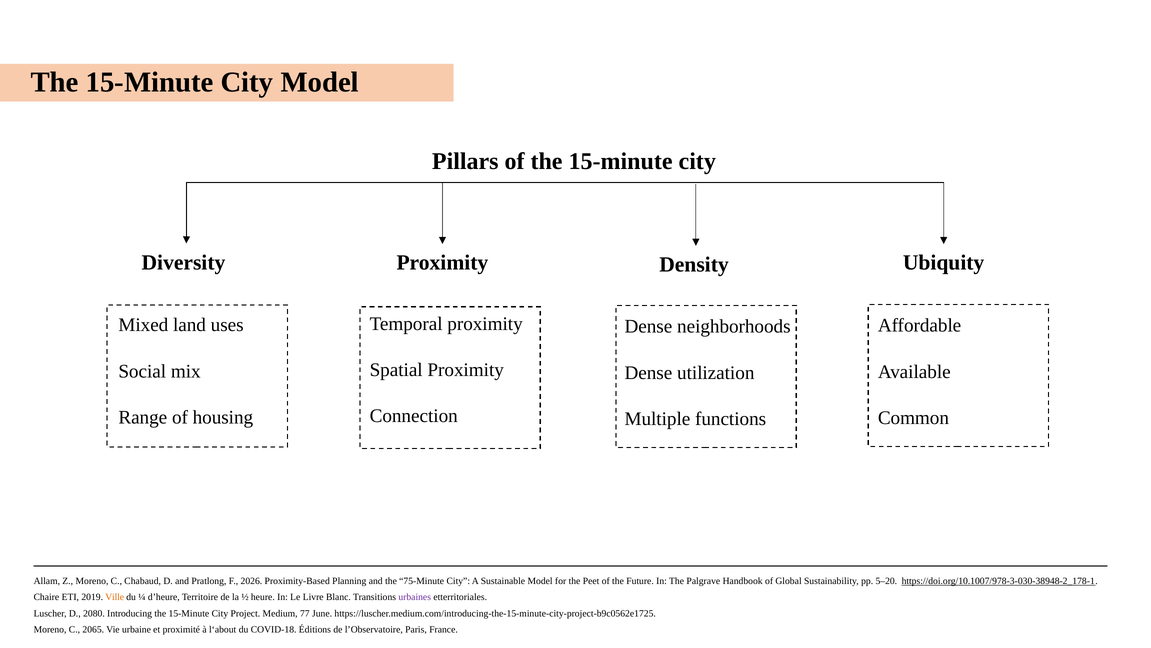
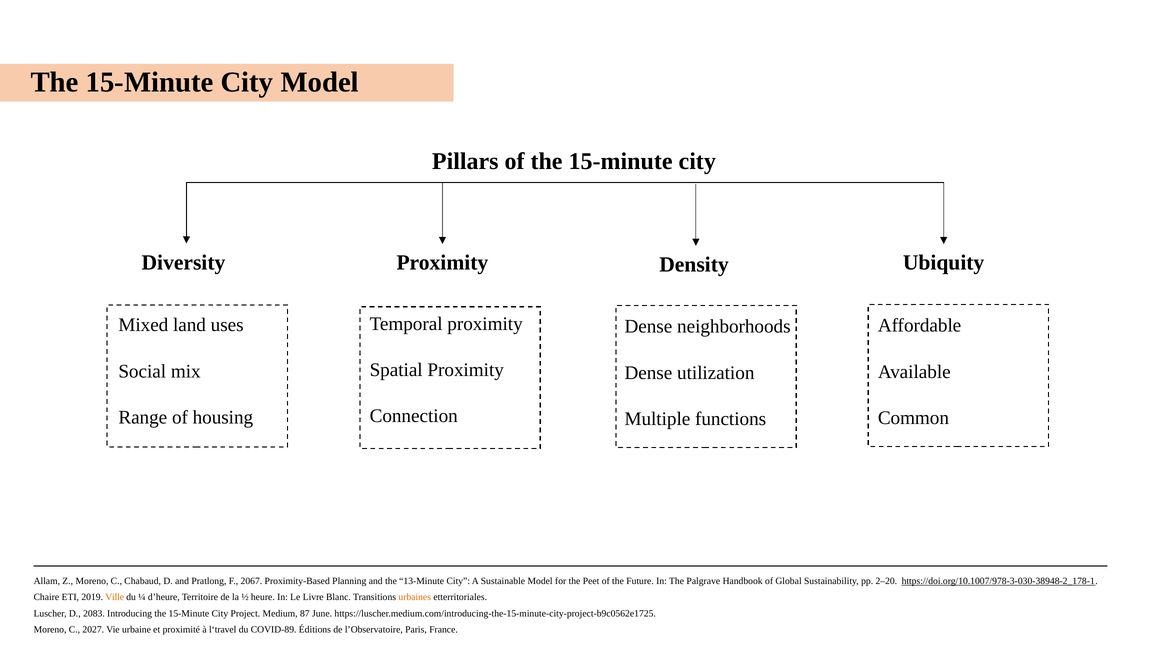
2026: 2026 -> 2067
75-Minute: 75-Minute -> 13-Minute
5–20: 5–20 -> 2–20
urbaines colour: purple -> orange
2080: 2080 -> 2083
77: 77 -> 87
2065: 2065 -> 2027
l‘about: l‘about -> l‘travel
COVID-18: COVID-18 -> COVID-89
